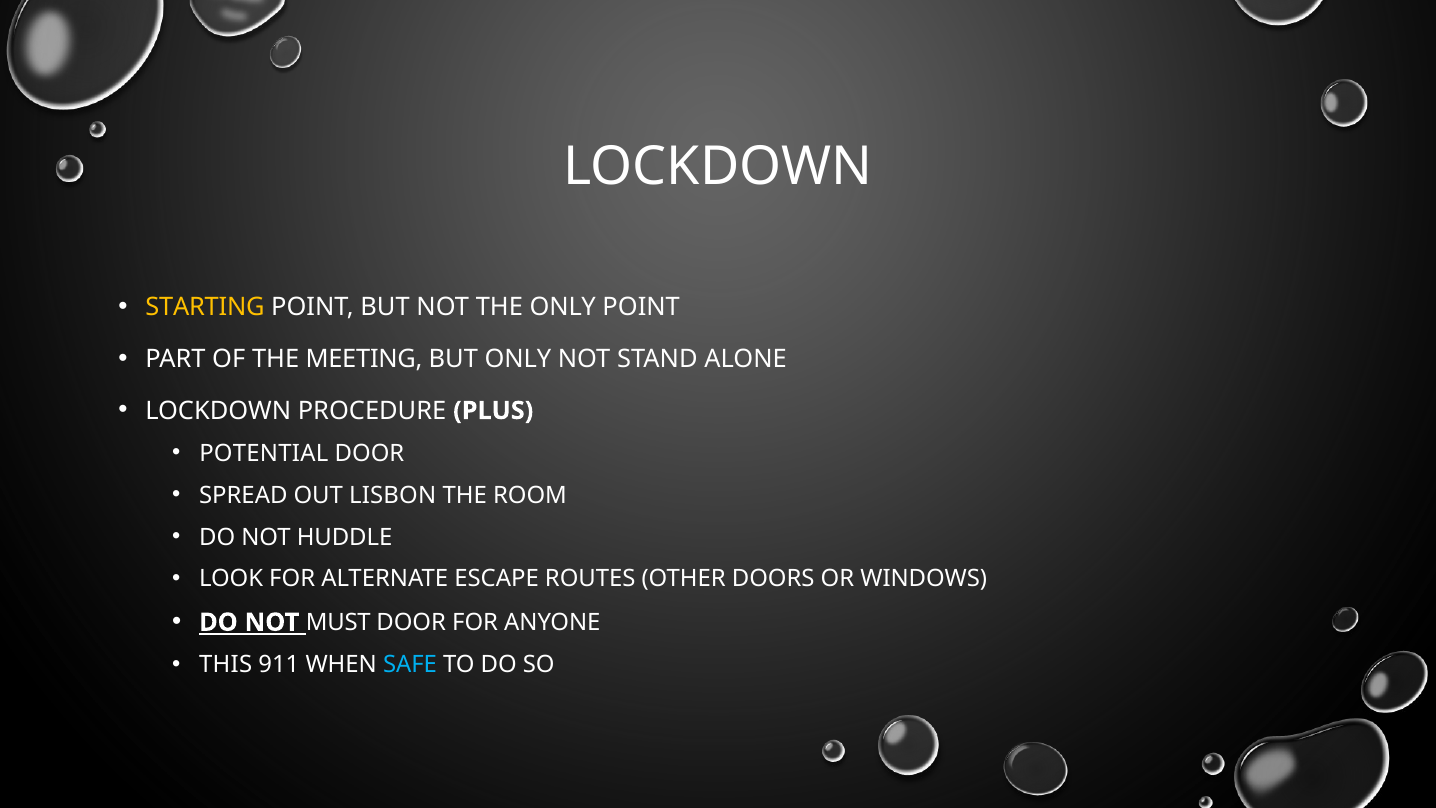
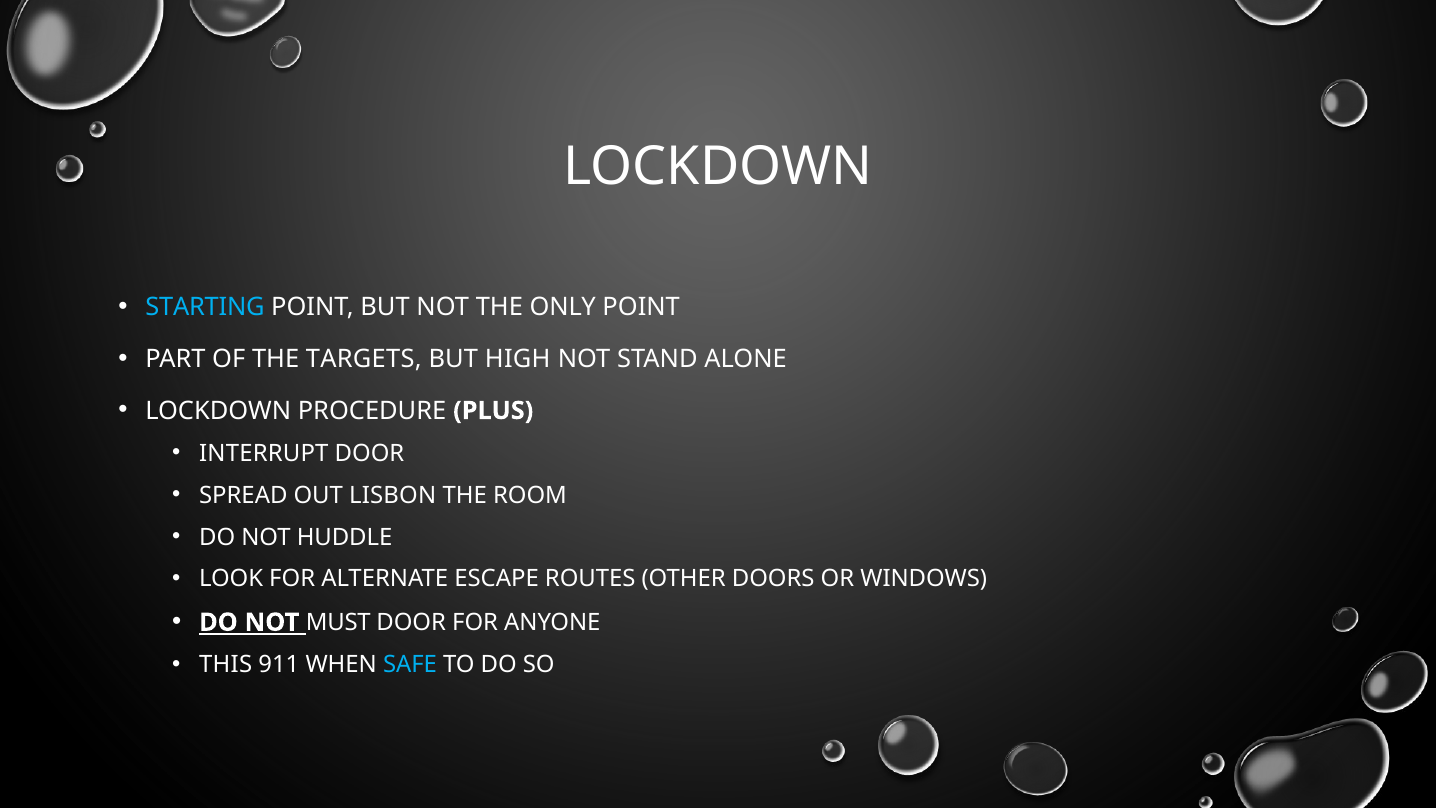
STARTING colour: yellow -> light blue
MEETING: MEETING -> TARGETS
BUT ONLY: ONLY -> HIGH
POTENTIAL: POTENTIAL -> INTERRUPT
